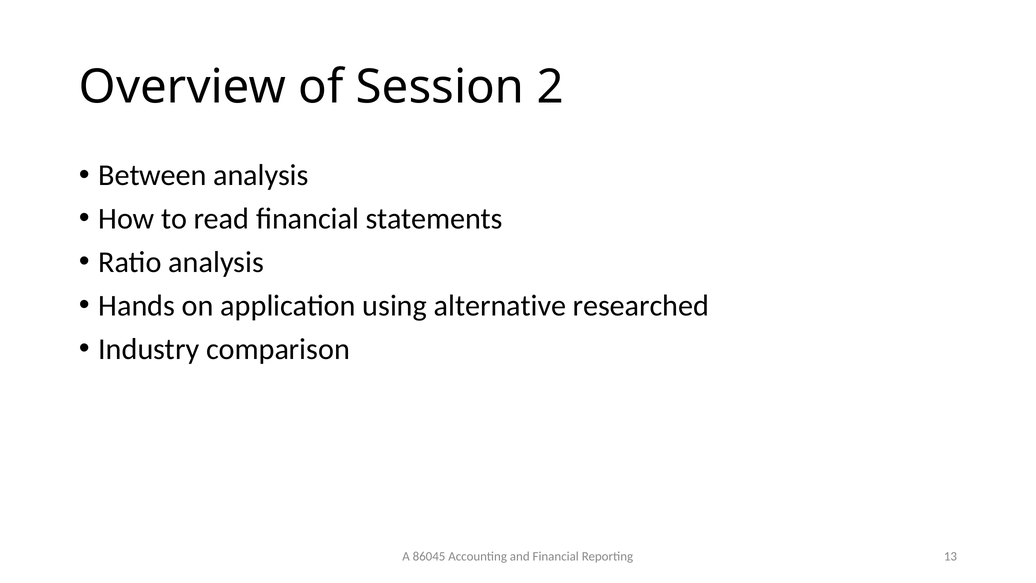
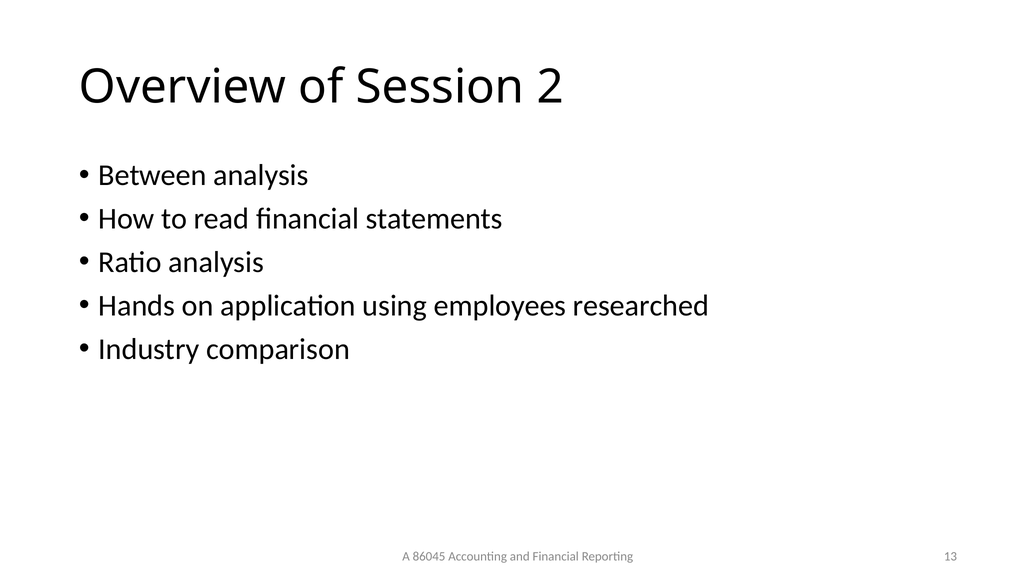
alternative: alternative -> employees
